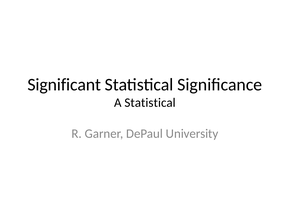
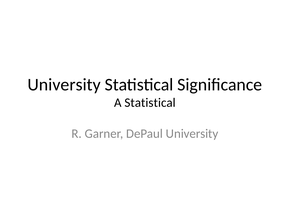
Significant at (64, 84): Significant -> University
